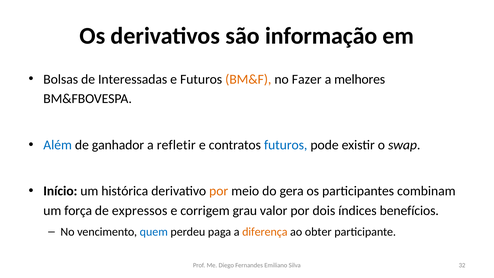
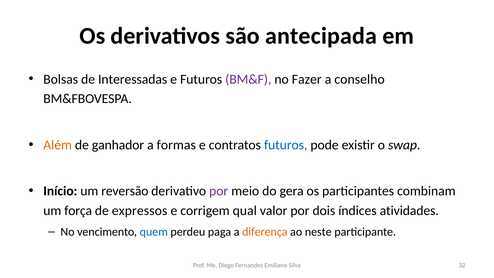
informação: informação -> antecipada
BM&F colour: orange -> purple
melhores: melhores -> conselho
Além colour: blue -> orange
refletir: refletir -> formas
histórica: histórica -> reversão
por at (219, 191) colour: orange -> purple
grau: grau -> qual
benefícios: benefícios -> atividades
obter: obter -> neste
